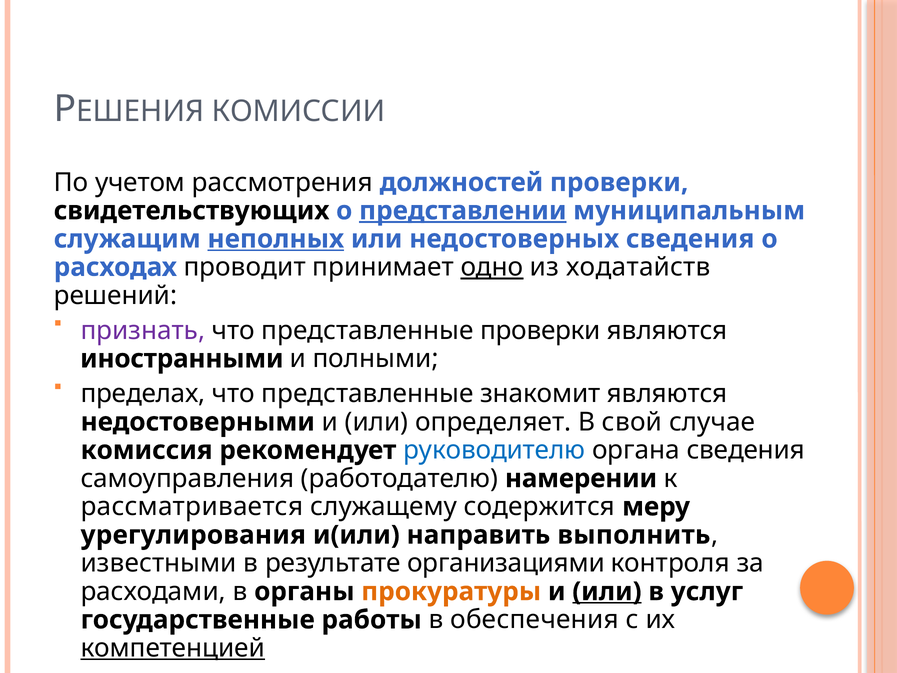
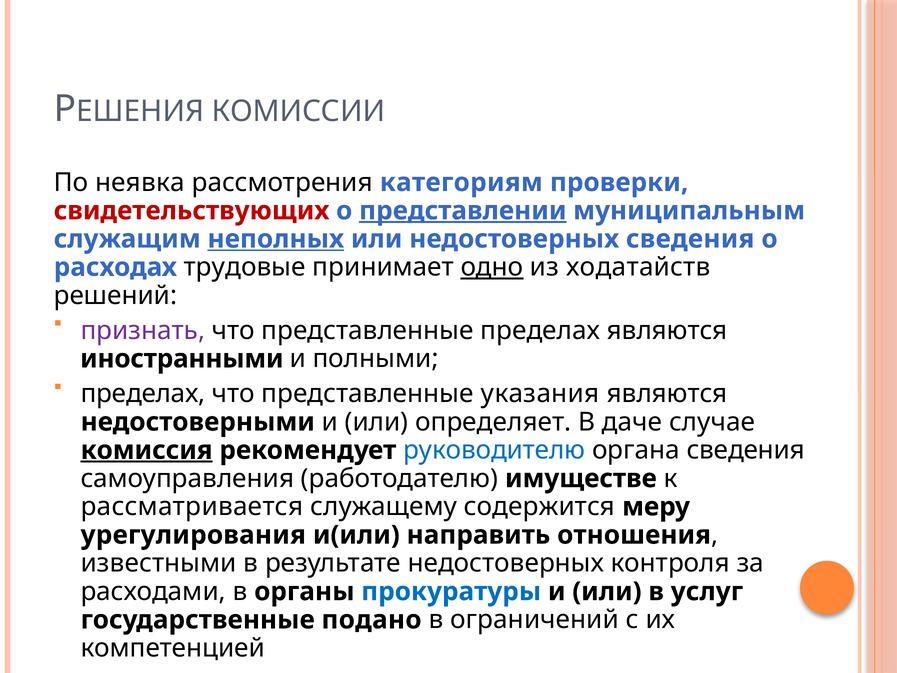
учетом: учетом -> неявка
должностей: должностей -> категориям
свидетельствующих colour: black -> red
проводит: проводит -> трудовые
представленные проверки: проверки -> пределах
знакомит: знакомит -> указания
свой: свой -> даче
комиссия underline: none -> present
намерении: намерении -> имуществе
выполнить: выполнить -> отношения
результате организациями: организациями -> недостоверных
прокуратуры colour: orange -> blue
или at (607, 591) underline: present -> none
работы: работы -> подано
обеспечения: обеспечения -> ограничений
компетенцией underline: present -> none
